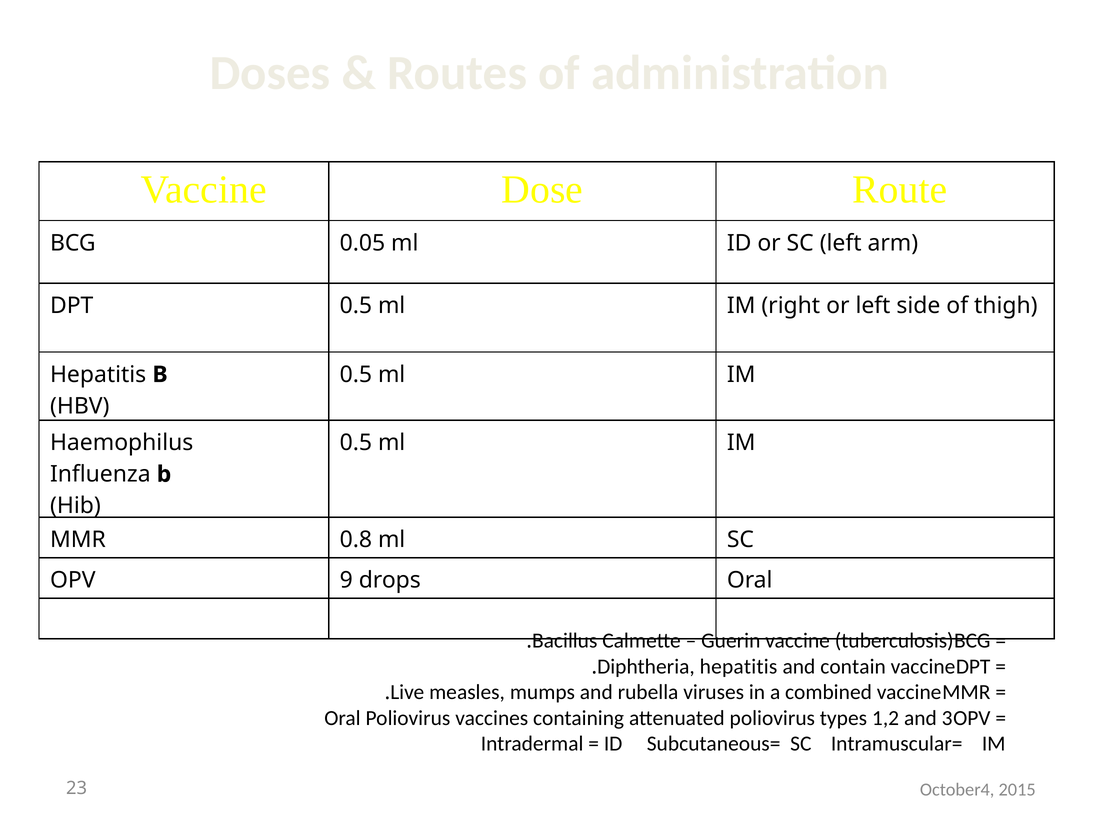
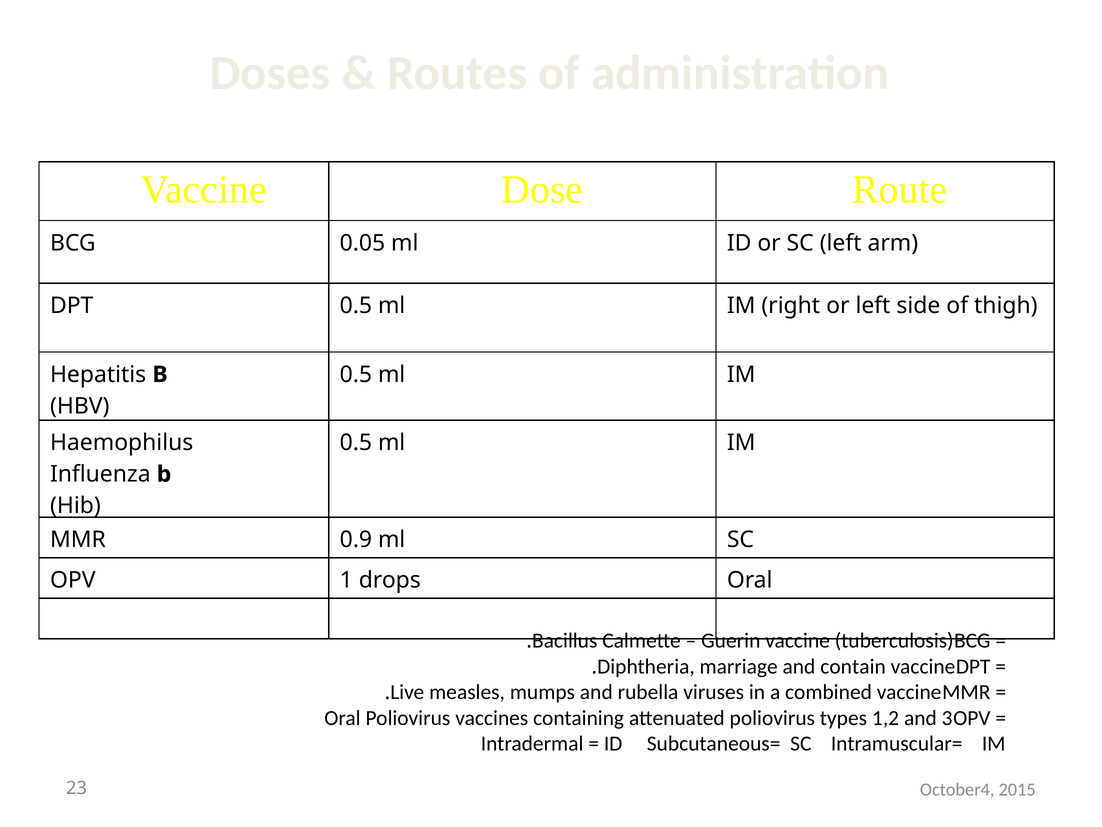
0.8: 0.8 -> 0.9
9: 9 -> 1
Diphtheria hepatitis: hepatitis -> marriage
